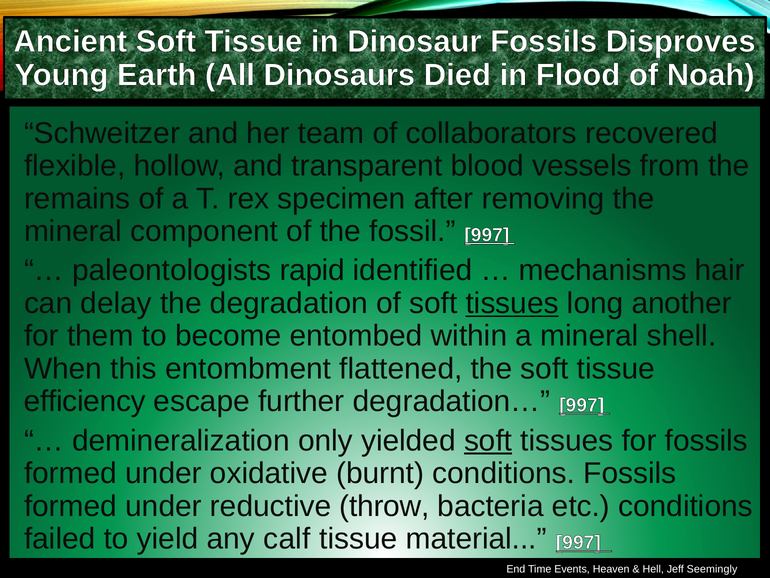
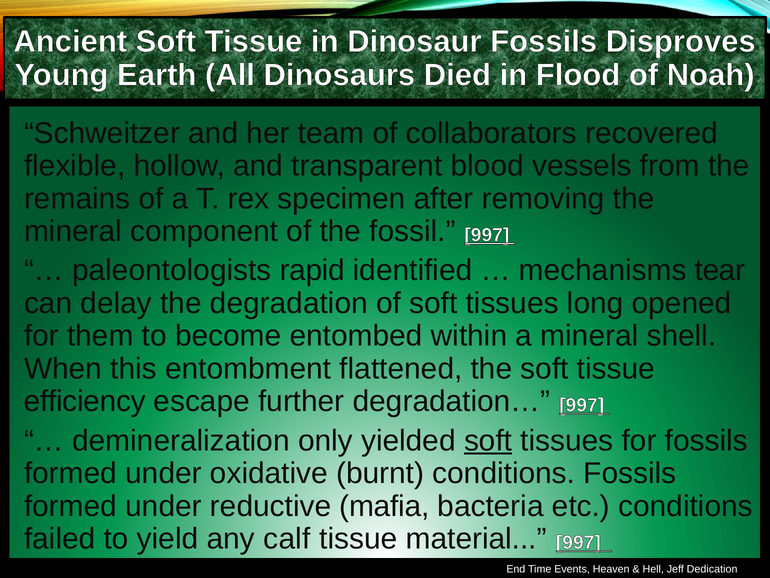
hair: hair -> tear
tissues at (512, 303) underline: present -> none
another: another -> opened
throw: throw -> mafia
Seemingly: Seemingly -> Dedication
